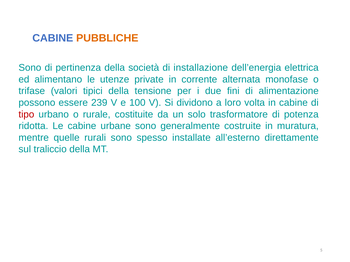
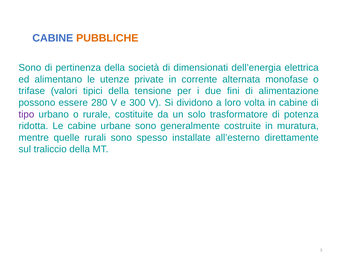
installazione: installazione -> dimensionati
239: 239 -> 280
100: 100 -> 300
tipo colour: red -> purple
